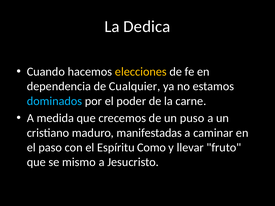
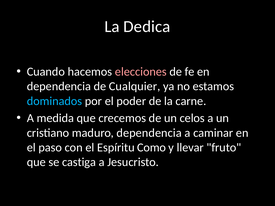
elecciones colour: yellow -> pink
puso: puso -> celos
maduro manifestadas: manifestadas -> dependencia
mismo: mismo -> castiga
